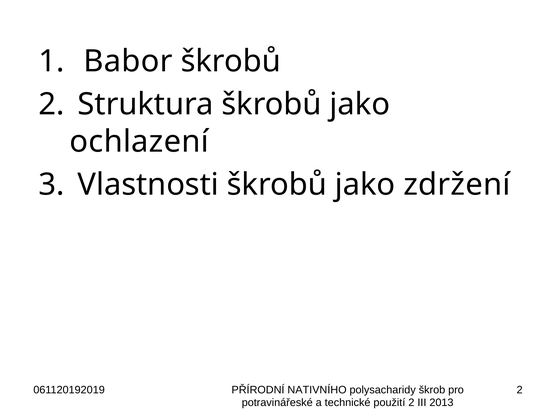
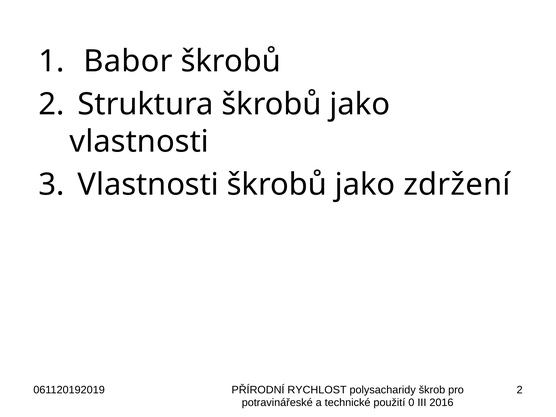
ochlazení at (139, 142): ochlazení -> vlastnosti
NATIVNÍHO: NATIVNÍHO -> RYCHLOST
použití 2: 2 -> 0
2013: 2013 -> 2016
